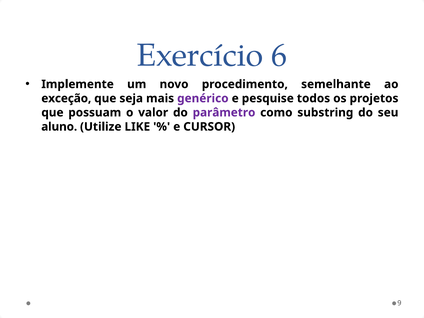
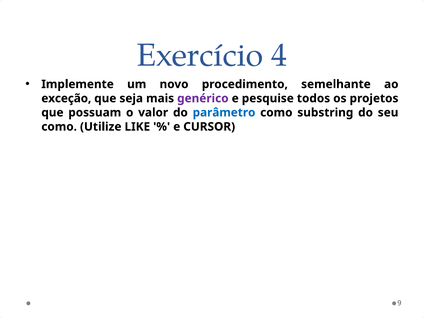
6: 6 -> 4
parâmetro colour: purple -> blue
aluno at (59, 127): aluno -> como
